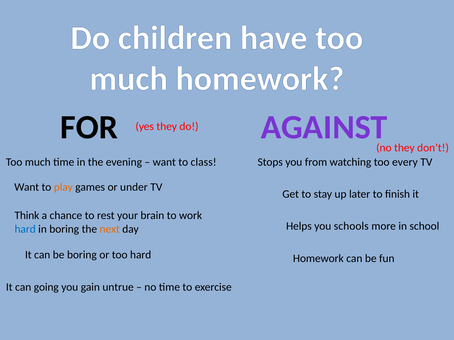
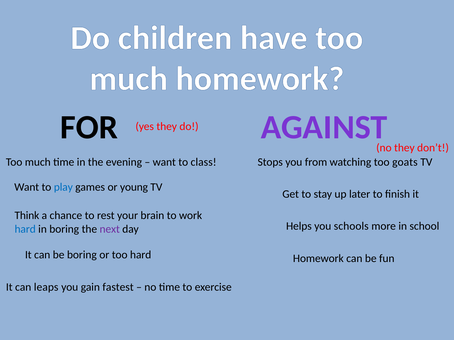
every: every -> goats
play colour: orange -> blue
under: under -> young
next colour: orange -> purple
going: going -> leaps
untrue: untrue -> fastest
